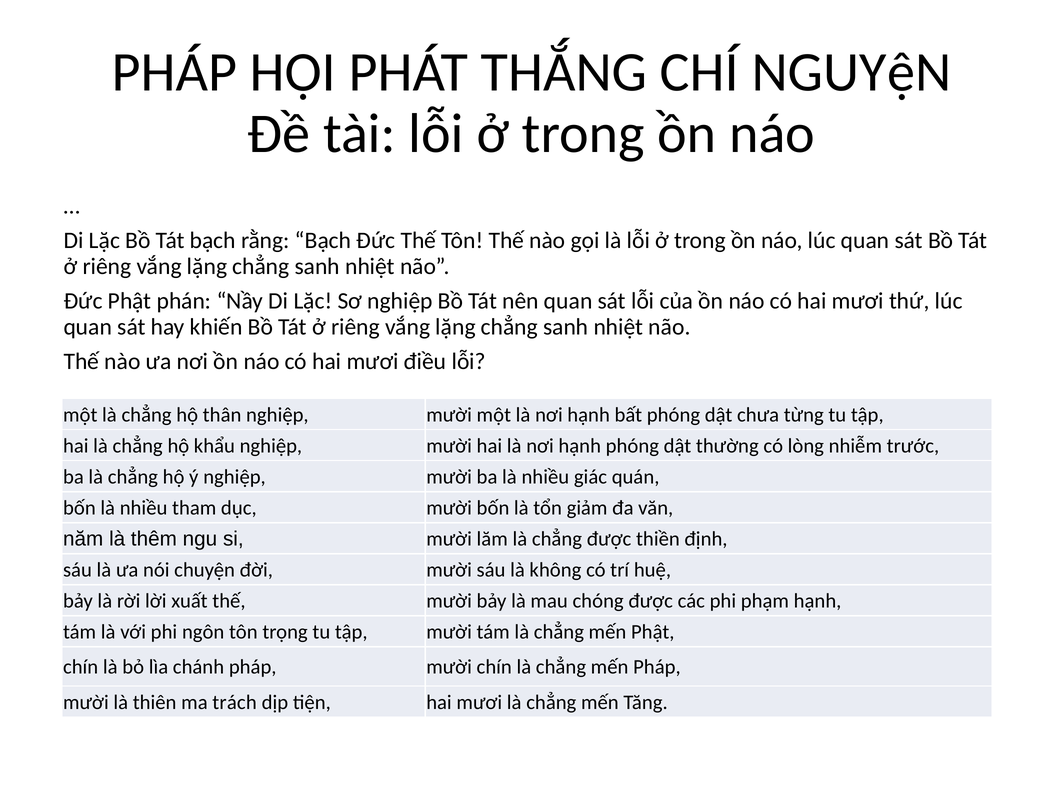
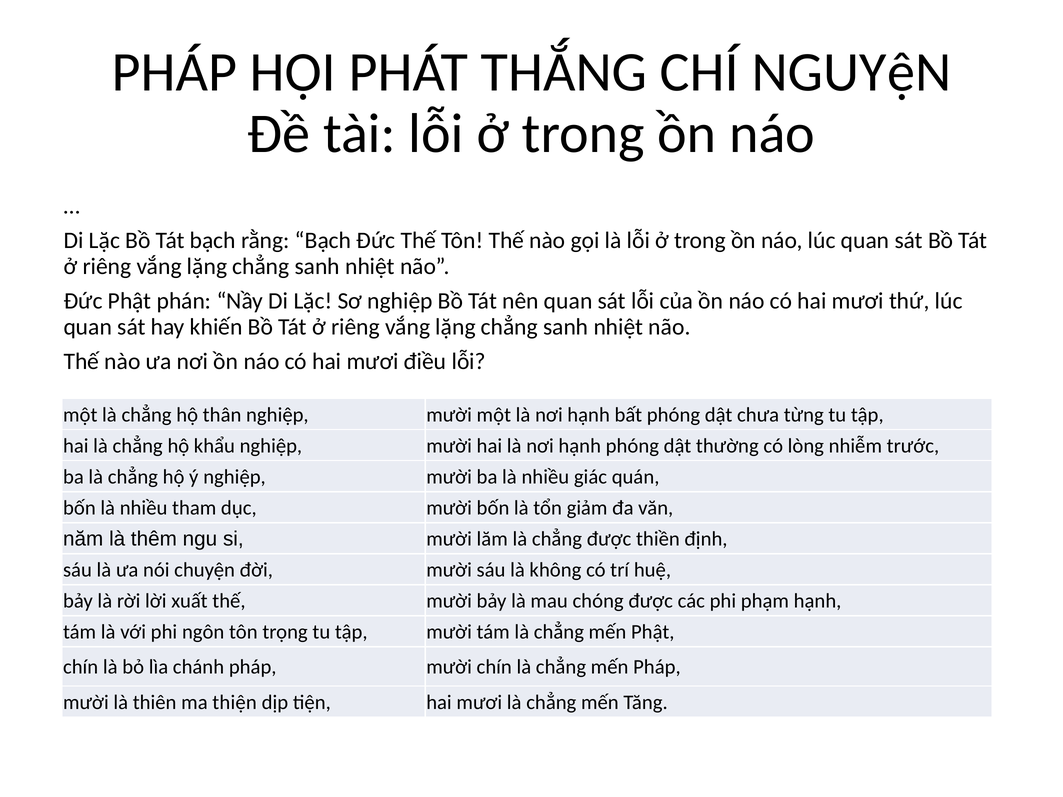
trách: trách -> thiện
